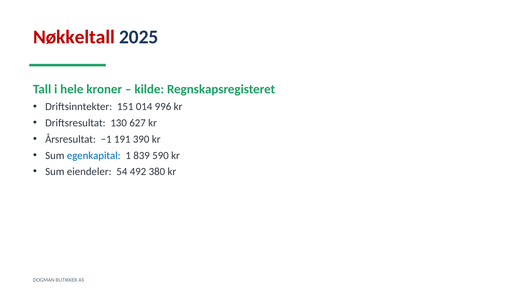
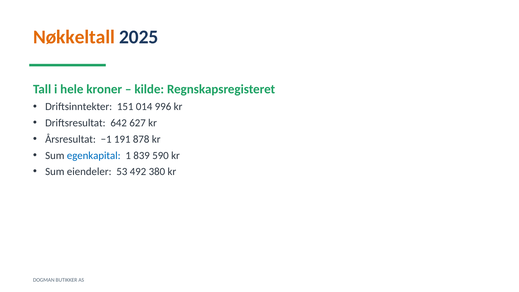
Nøkkeltall colour: red -> orange
130: 130 -> 642
390: 390 -> 878
54: 54 -> 53
